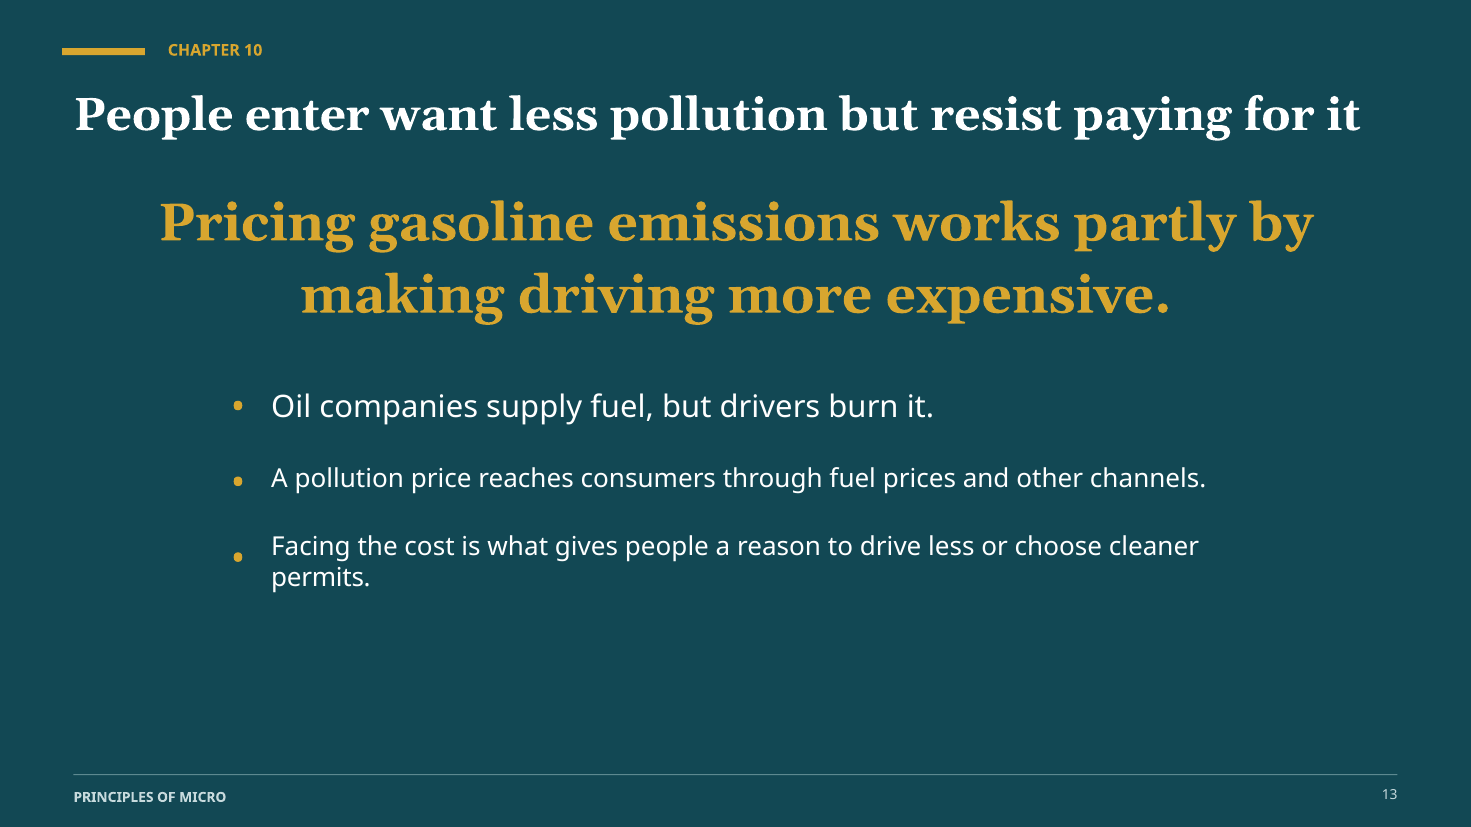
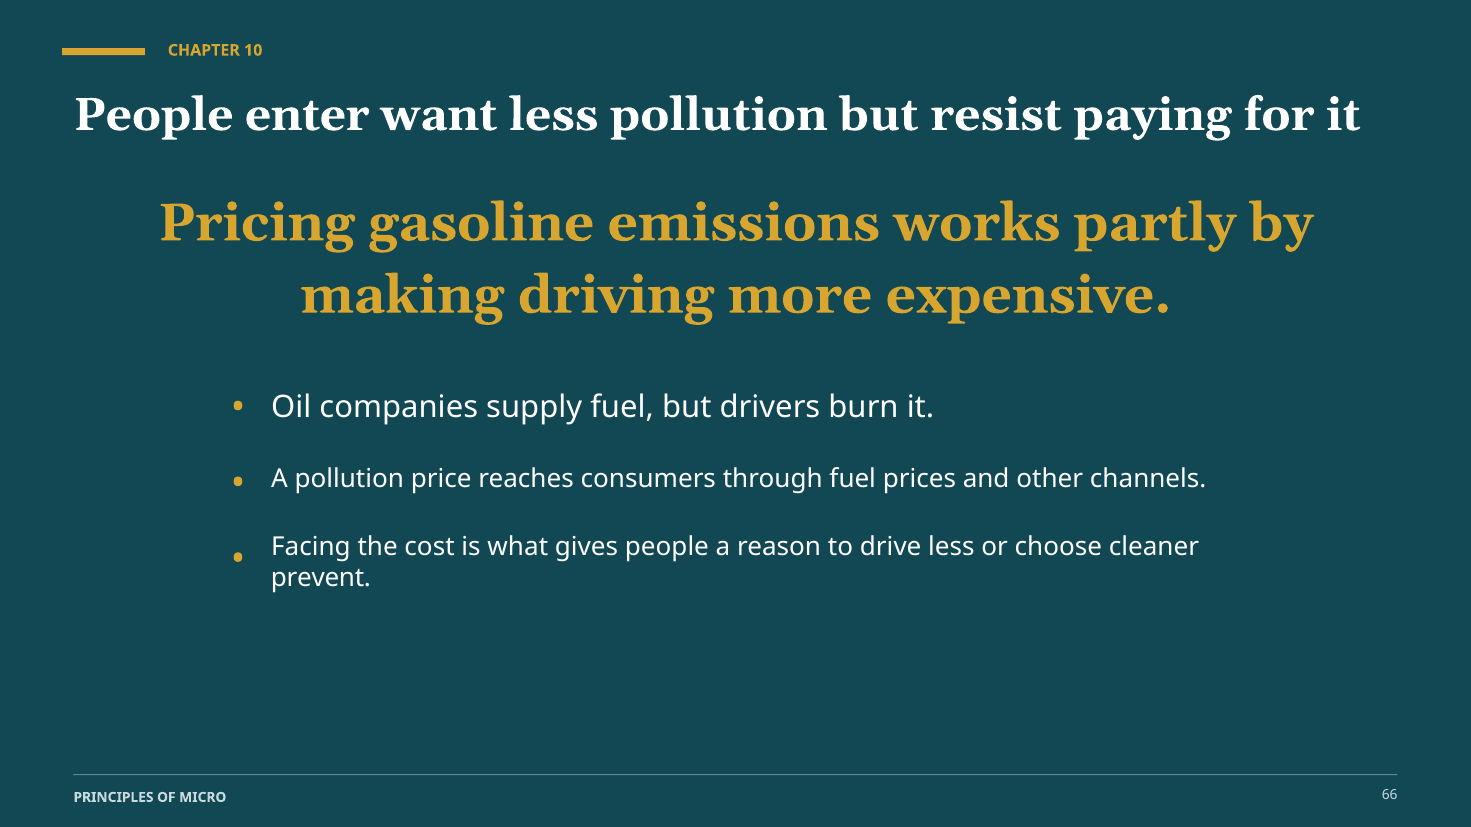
permits: permits -> prevent
13: 13 -> 66
